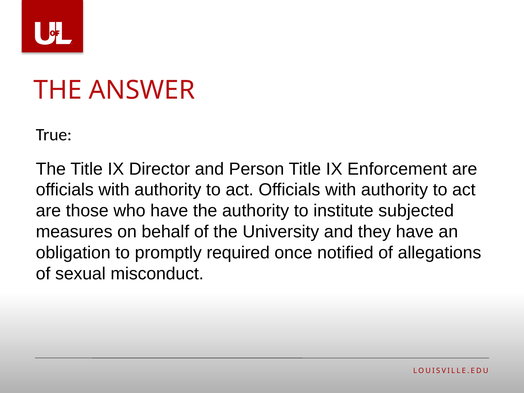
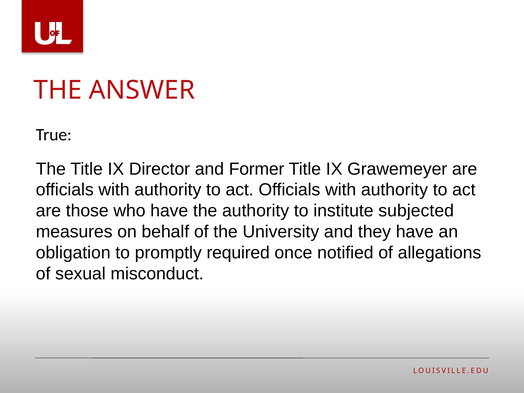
Person: Person -> Former
Enforcement: Enforcement -> Grawemeyer
